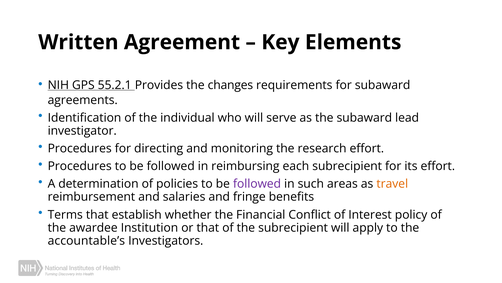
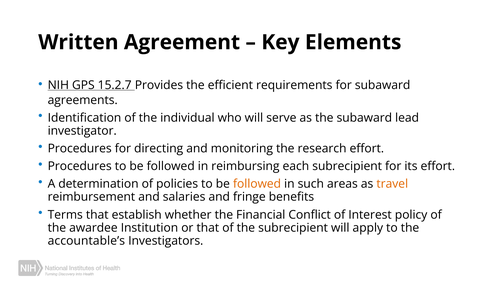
55.2.1: 55.2.1 -> 15.2.7
changes: changes -> efficient
followed at (257, 184) colour: purple -> orange
